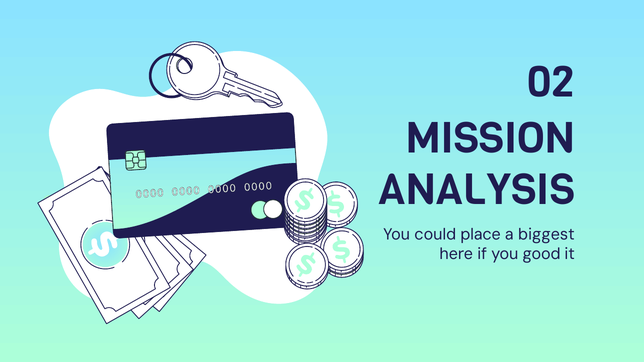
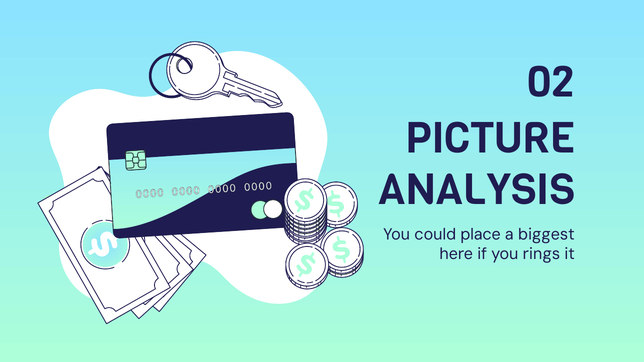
MISSION: MISSION -> PICTURE
good: good -> rings
